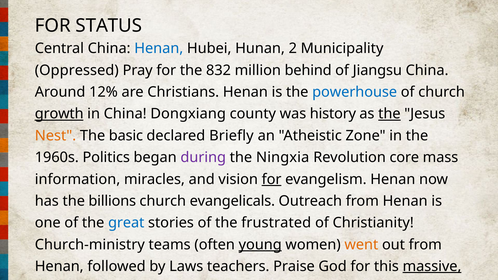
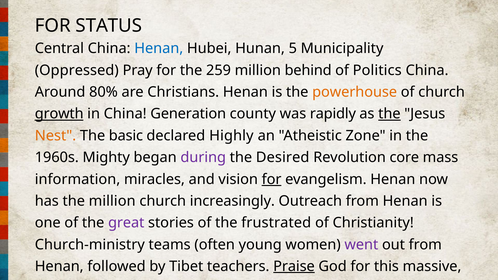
2: 2 -> 5
832: 832 -> 259
Jiangsu: Jiangsu -> Politics
12%: 12% -> 80%
powerhouse colour: blue -> orange
Dongxiang: Dongxiang -> Generation
history: history -> rapidly
Briefly: Briefly -> Highly
Politics: Politics -> Mighty
Ningxia: Ningxia -> Desired
the billions: billions -> million
evangelicals: evangelicals -> increasingly
great colour: blue -> purple
young underline: present -> none
went colour: orange -> purple
Laws: Laws -> Tibet
Praise underline: none -> present
massive underline: present -> none
